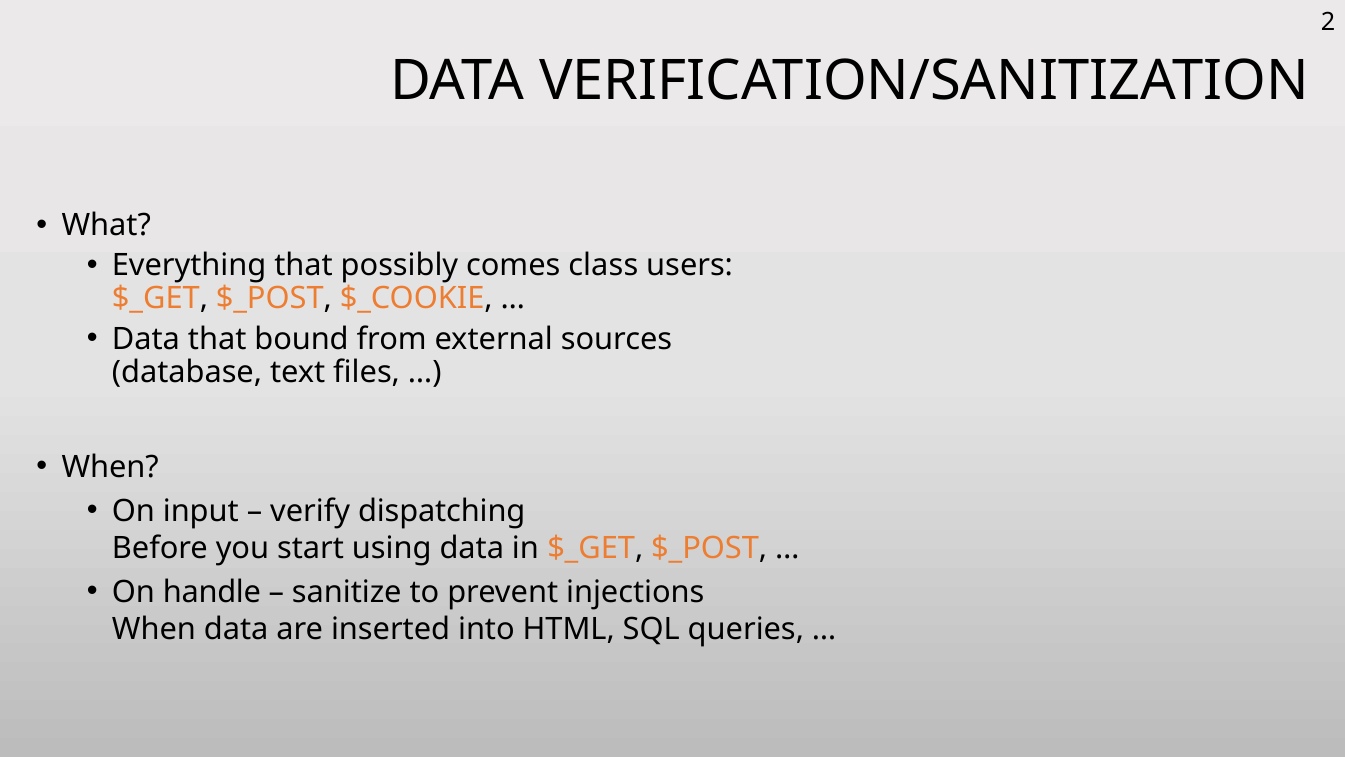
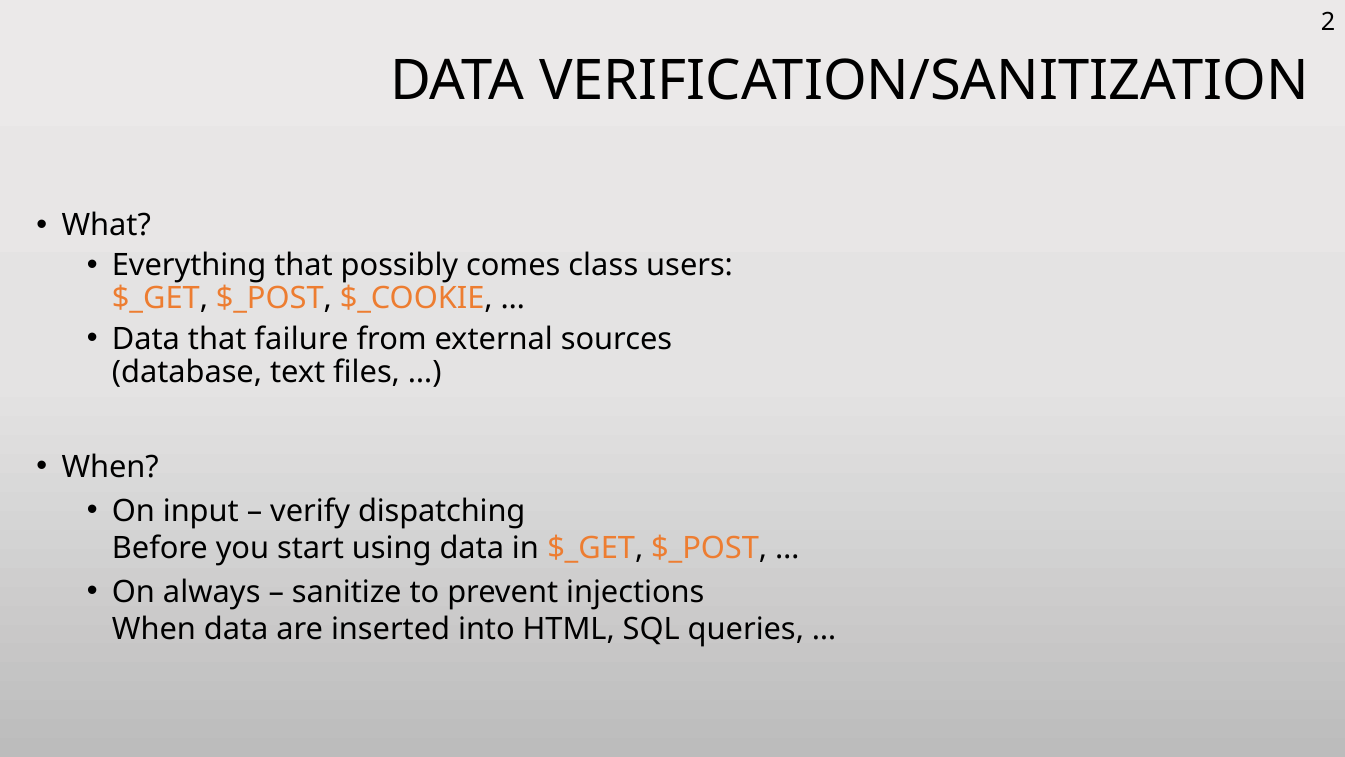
bound: bound -> failure
handle: handle -> always
